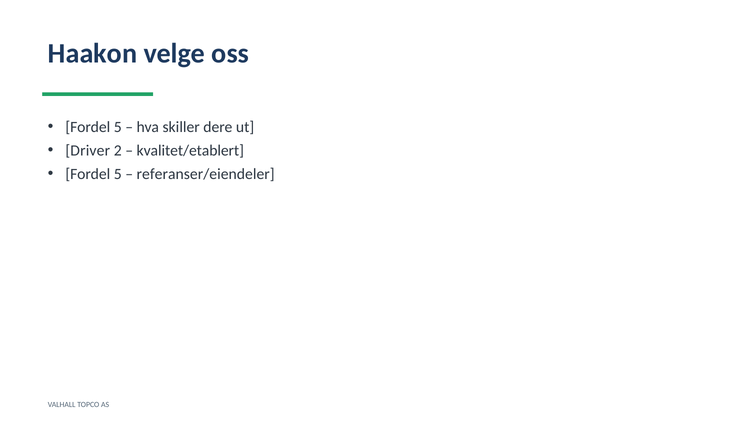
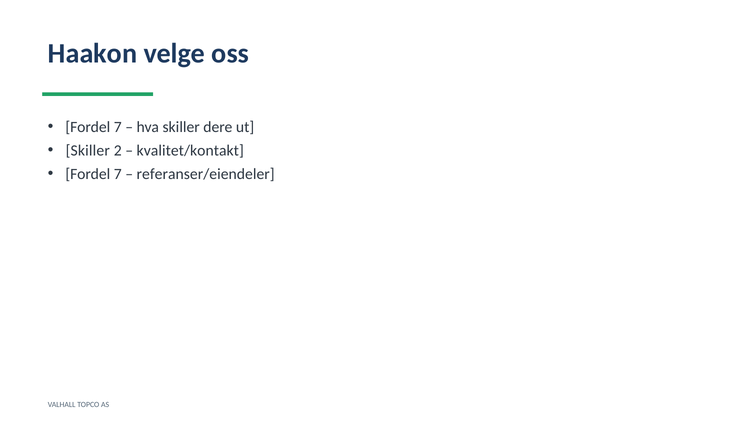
5 at (118, 127): 5 -> 7
Driver at (88, 151): Driver -> Skiller
kvalitet/etablert: kvalitet/etablert -> kvalitet/kontakt
5 at (118, 174): 5 -> 7
